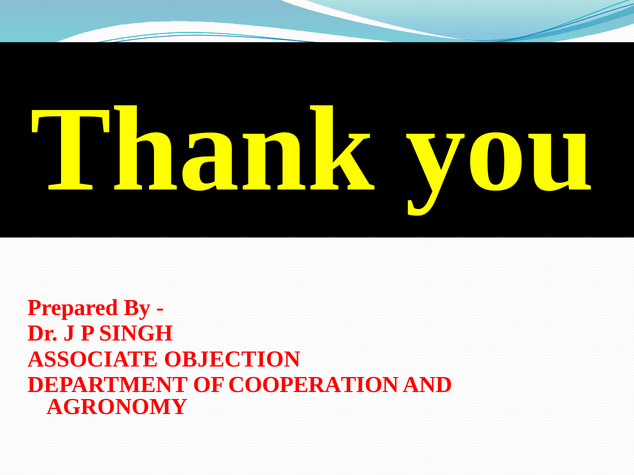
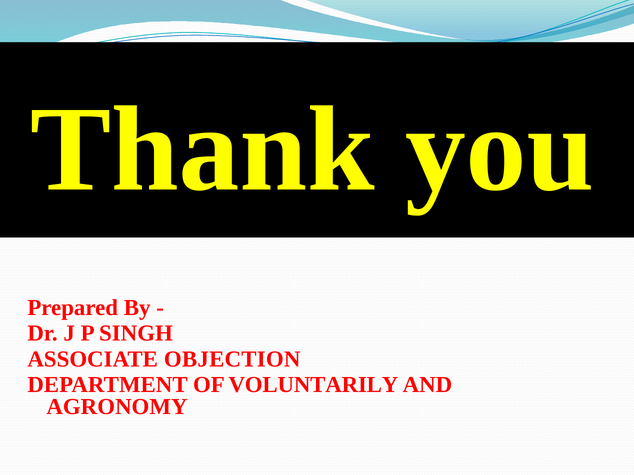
COOPERATION: COOPERATION -> VOLUNTARILY
